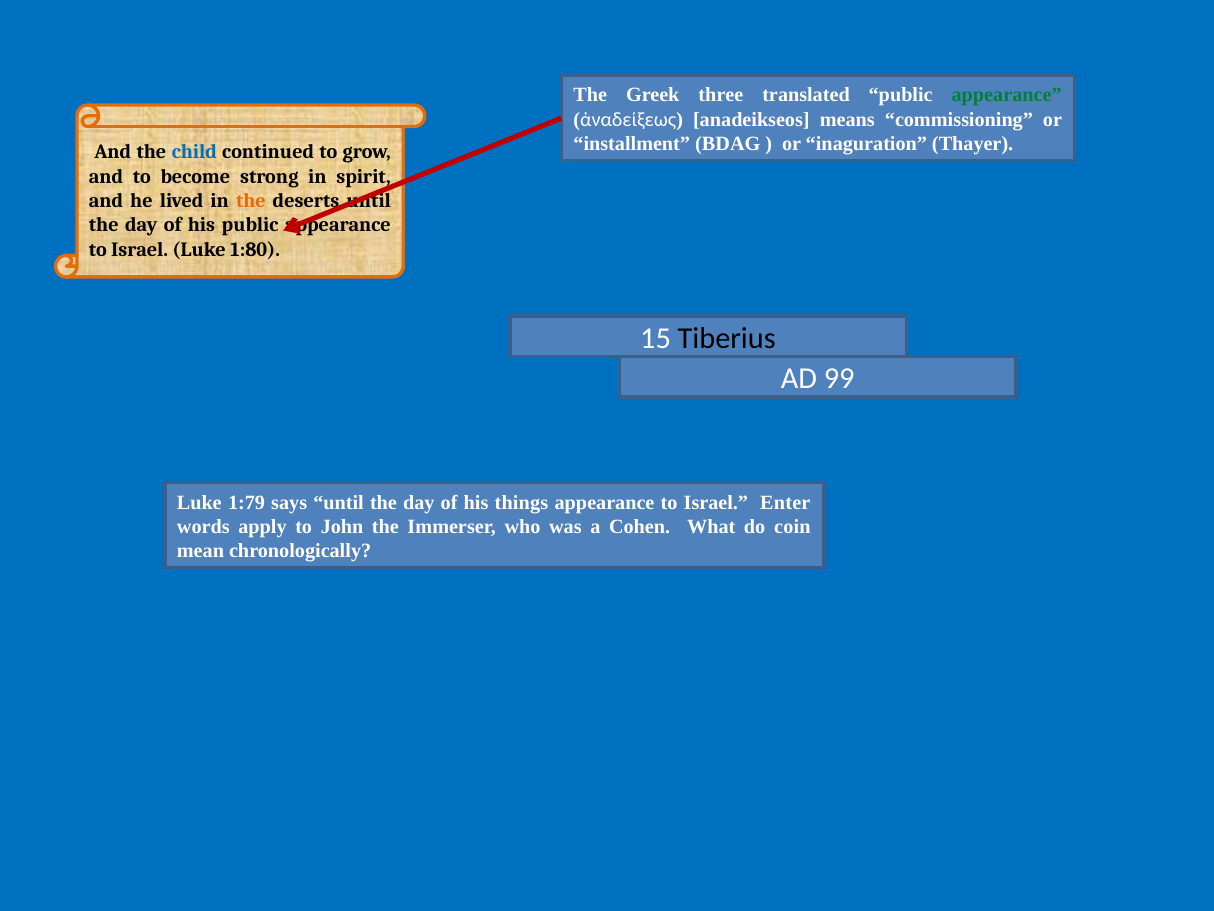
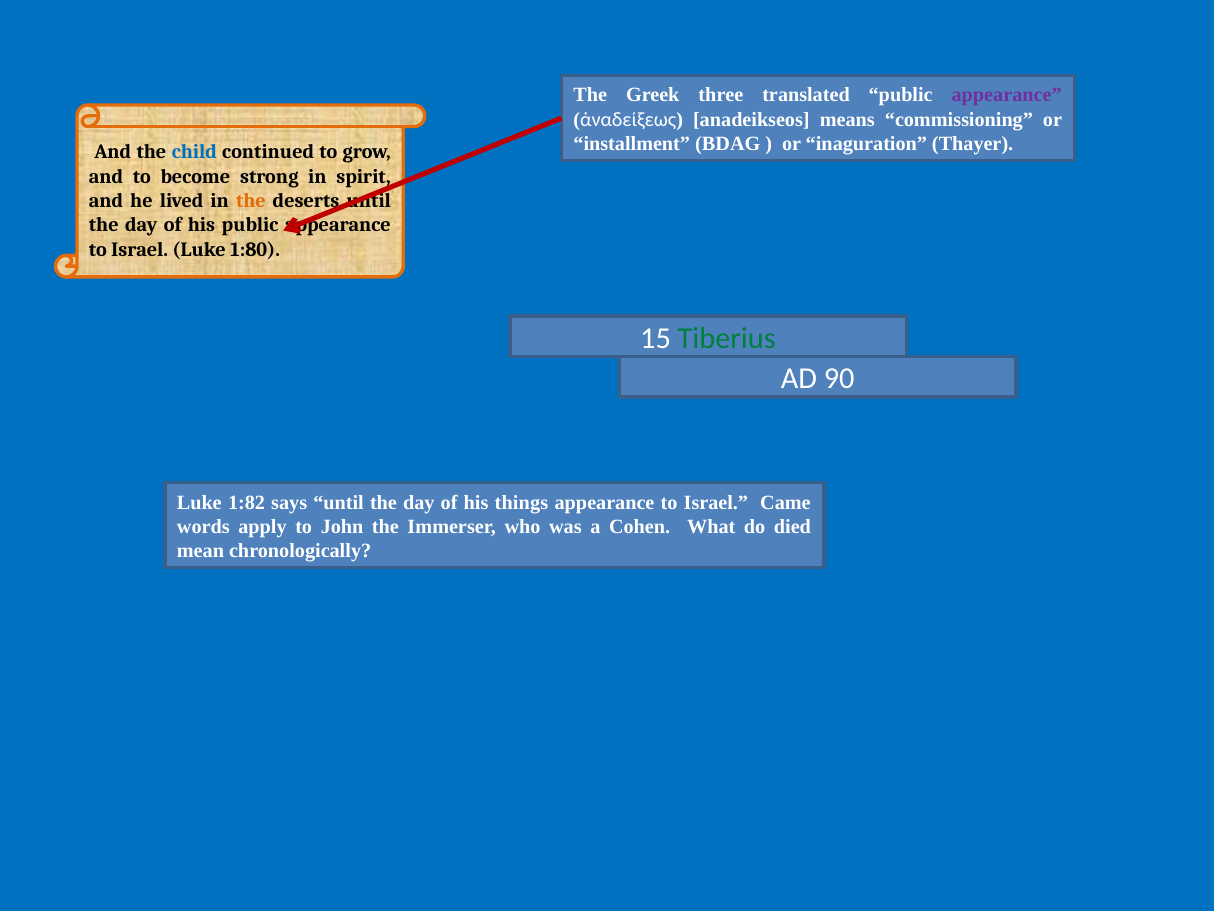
appearance at (1007, 95) colour: green -> purple
Tiberius colour: black -> green
99: 99 -> 90
1:79: 1:79 -> 1:82
Enter: Enter -> Came
coin: coin -> died
